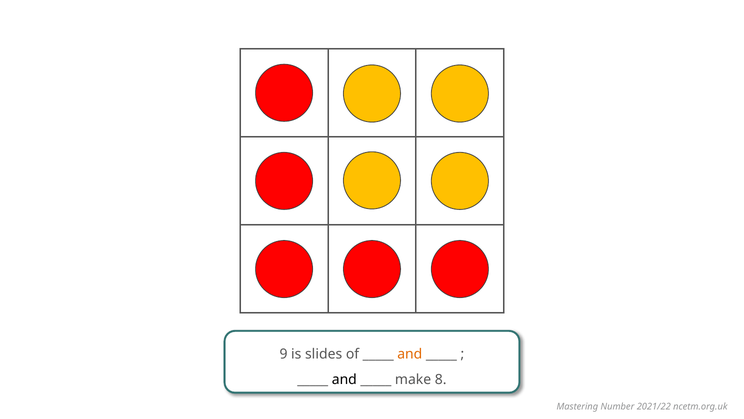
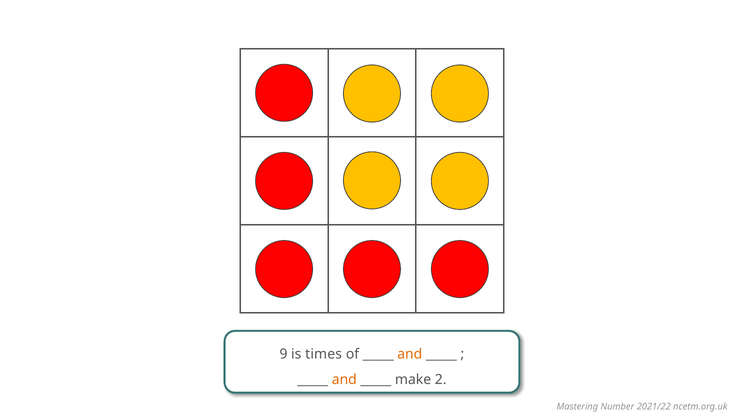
slides: slides -> times
and at (344, 379) colour: black -> orange
8: 8 -> 2
